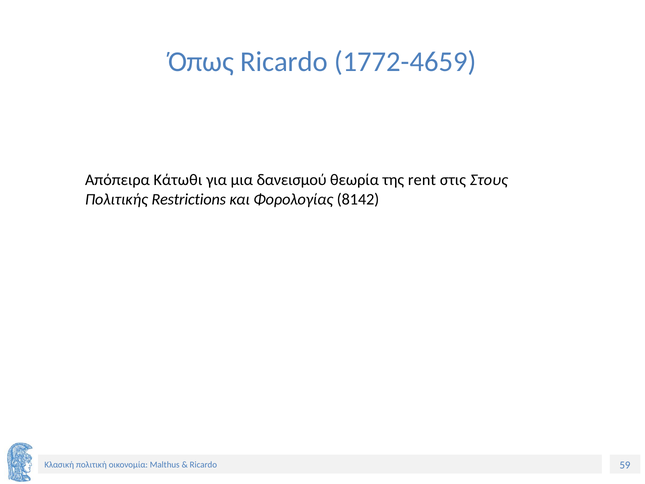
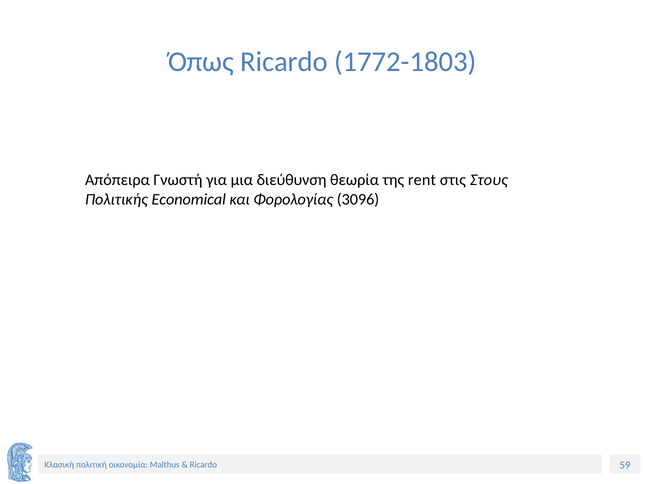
1772-4659: 1772-4659 -> 1772-1803
Κάτωθι: Κάτωθι -> Γνωστή
δανεισμού: δανεισμού -> διεύθυνση
Restrictions: Restrictions -> Economical
8142: 8142 -> 3096
